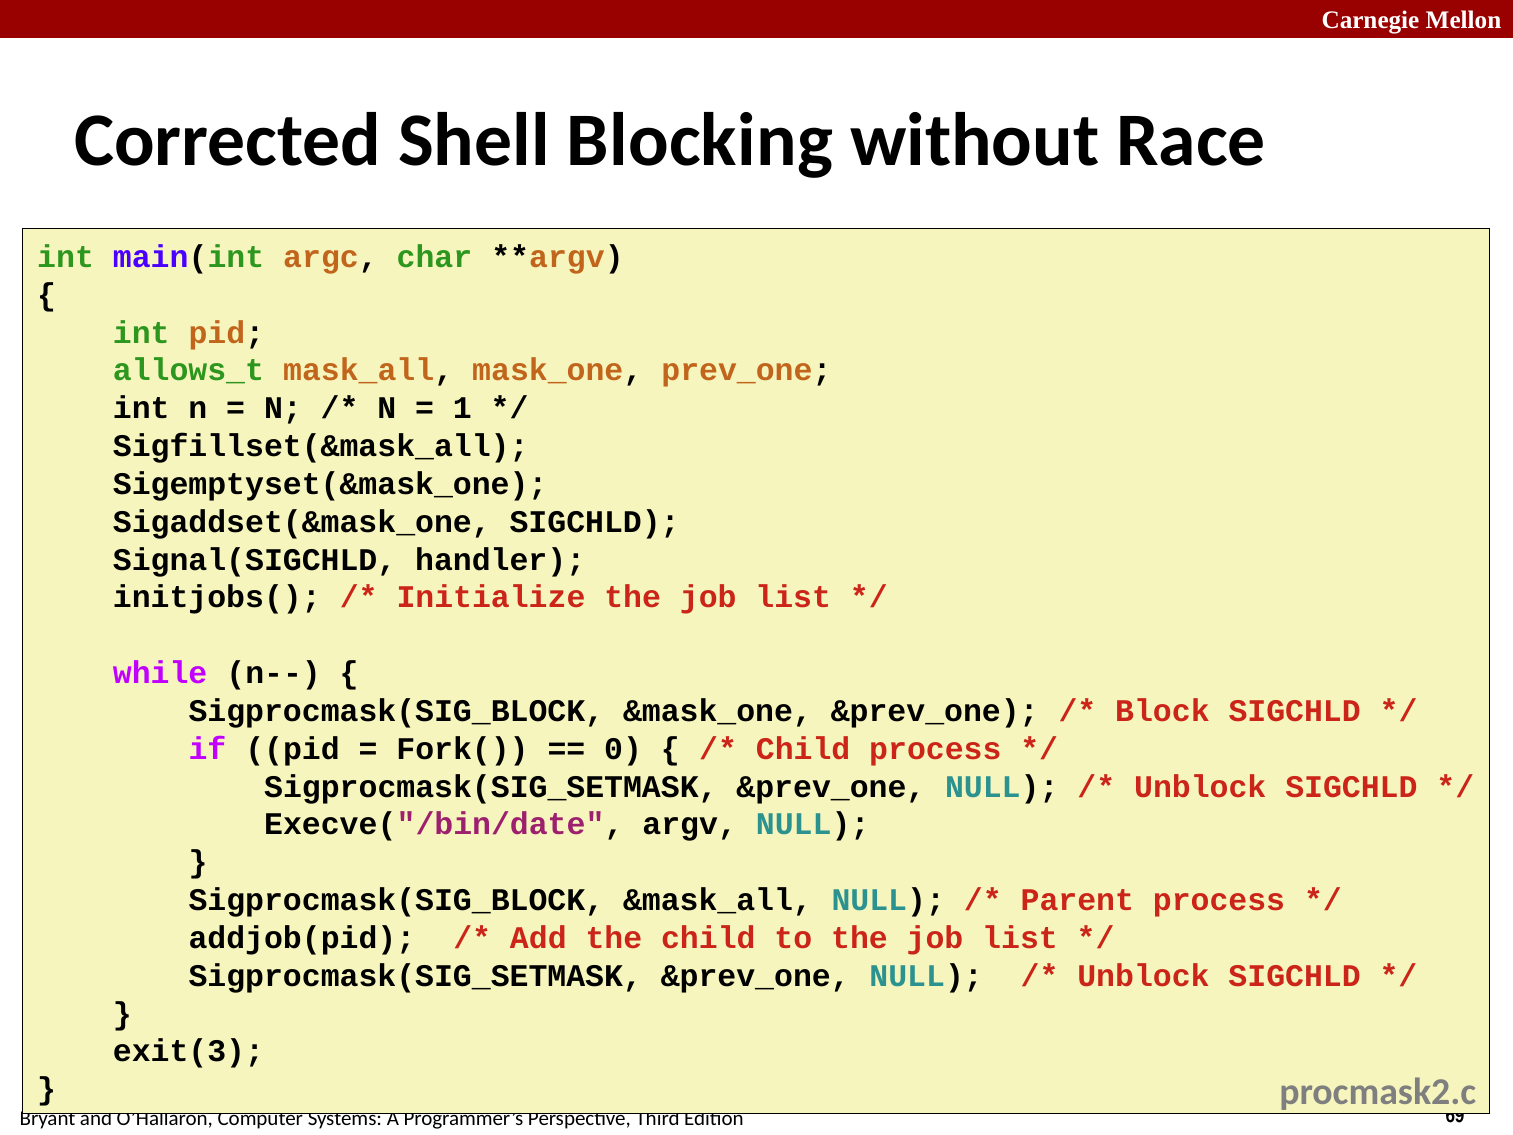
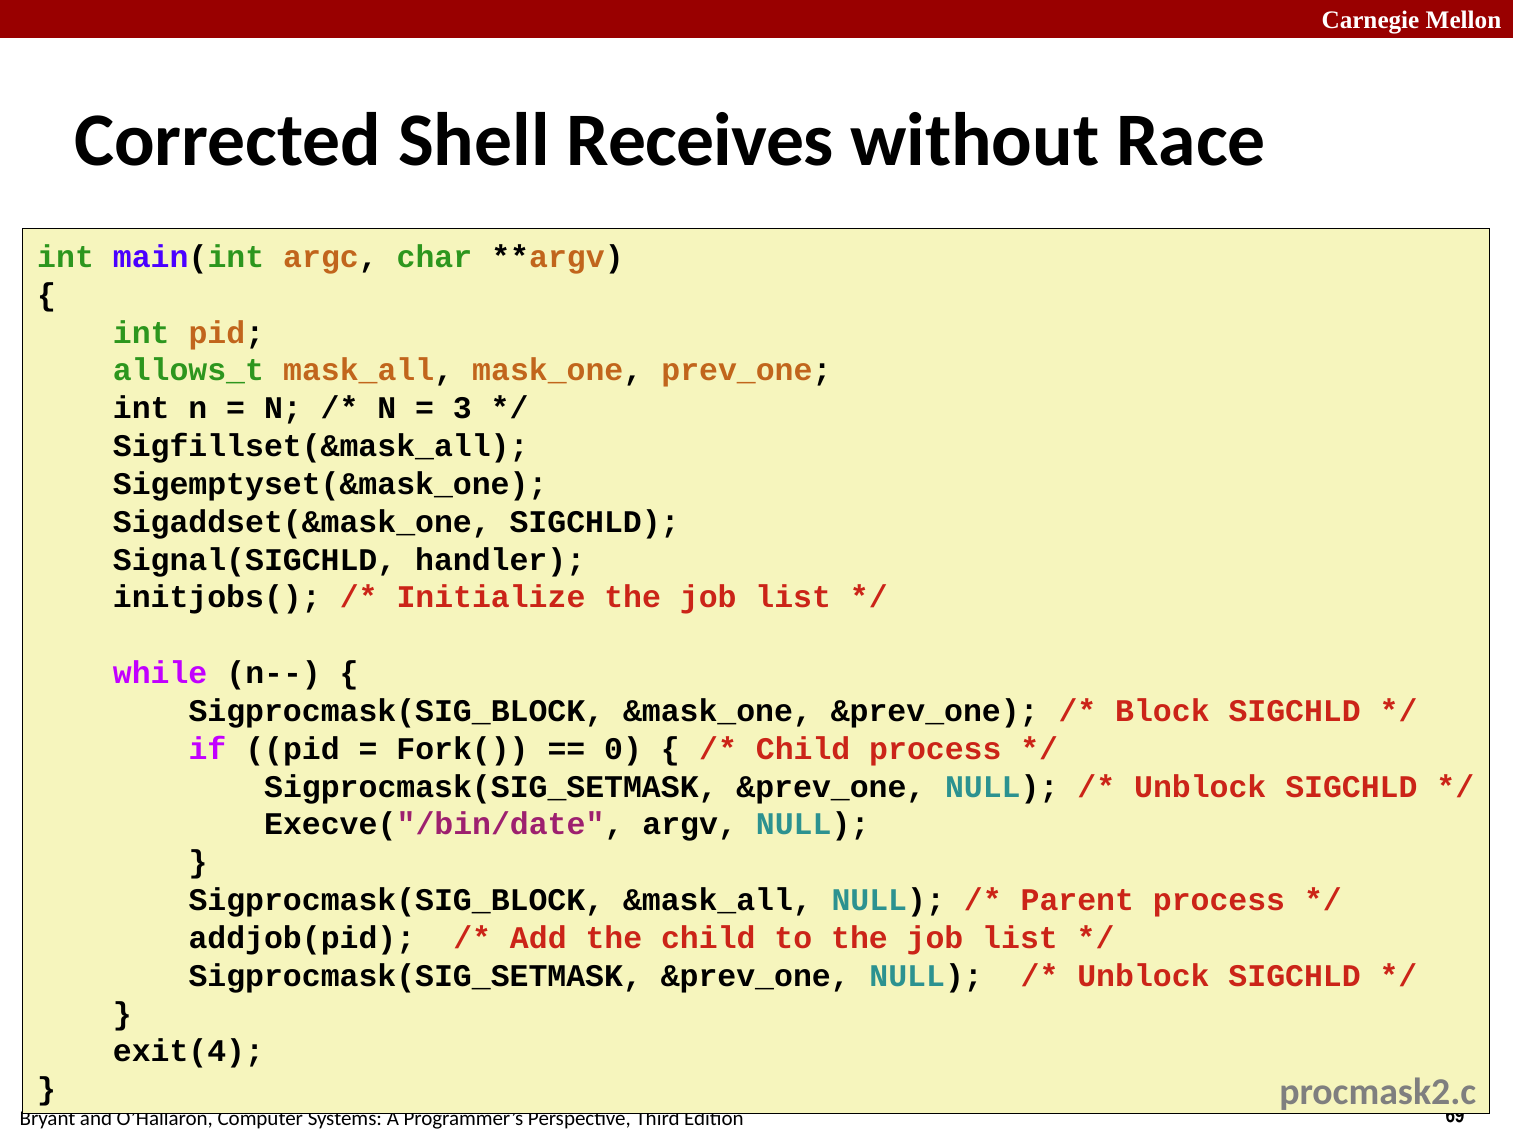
Blocking: Blocking -> Receives
1: 1 -> 3
exit(3: exit(3 -> exit(4
